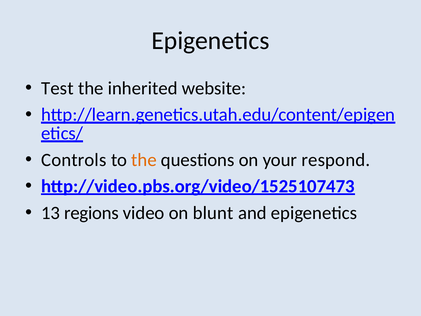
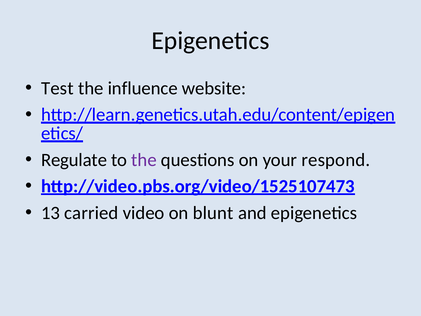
inherited: inherited -> influence
Controls: Controls -> Regulate
the at (144, 160) colour: orange -> purple
regions: regions -> carried
